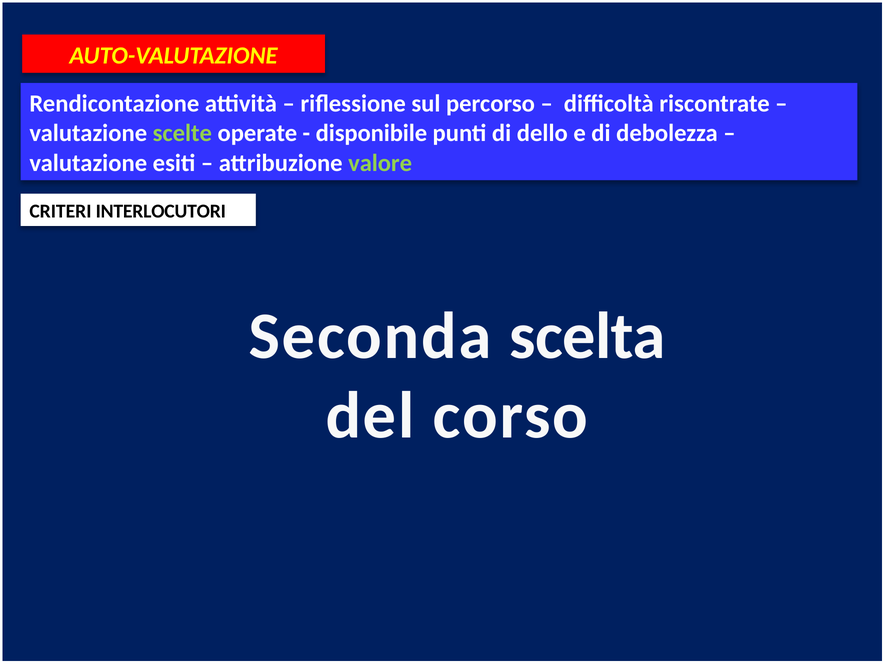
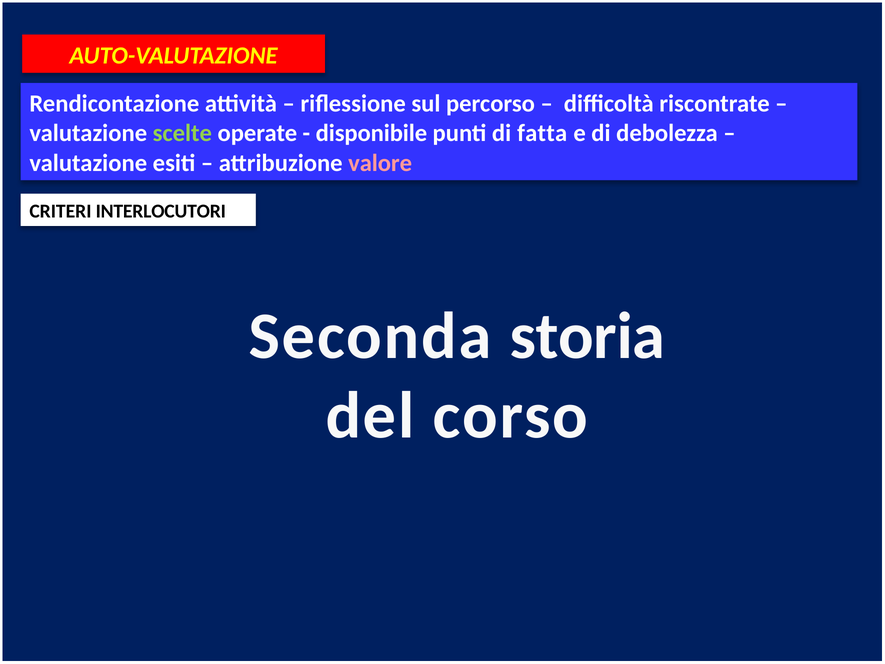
dello: dello -> fatta
valore colour: light green -> pink
scelta: scelta -> storia
